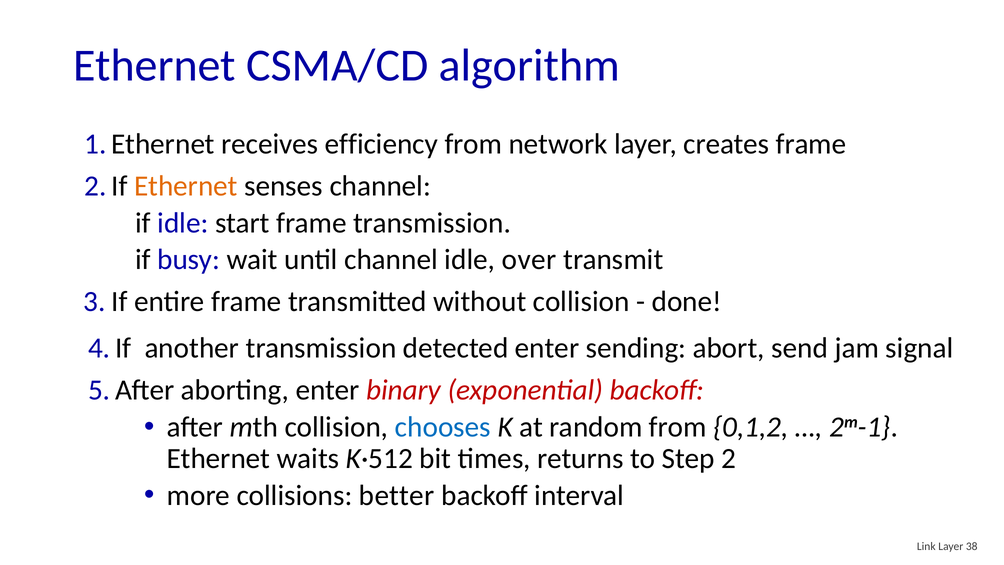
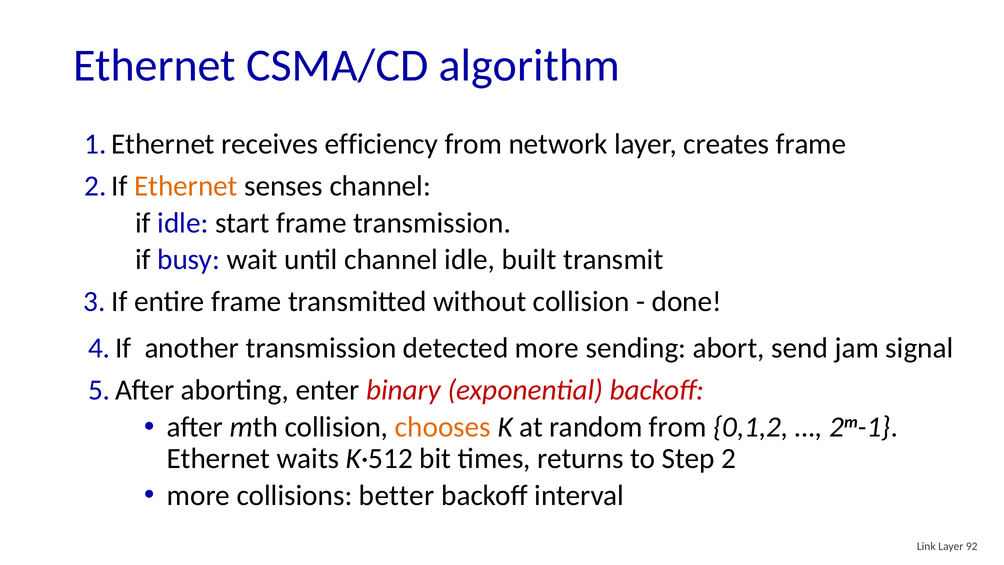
over: over -> built
detected enter: enter -> more
chooses colour: blue -> orange
38: 38 -> 92
